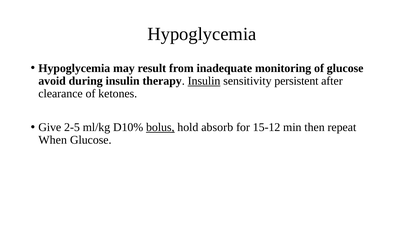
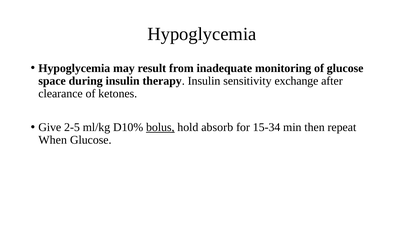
avoid: avoid -> space
Insulin at (204, 81) underline: present -> none
persistent: persistent -> exchange
15-12: 15-12 -> 15-34
